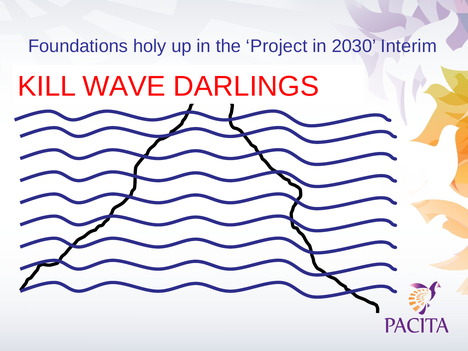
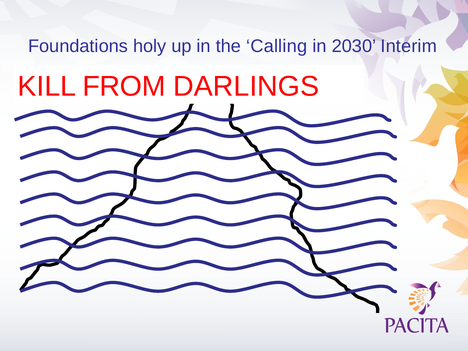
Project: Project -> Calling
WAVE: WAVE -> FROM
